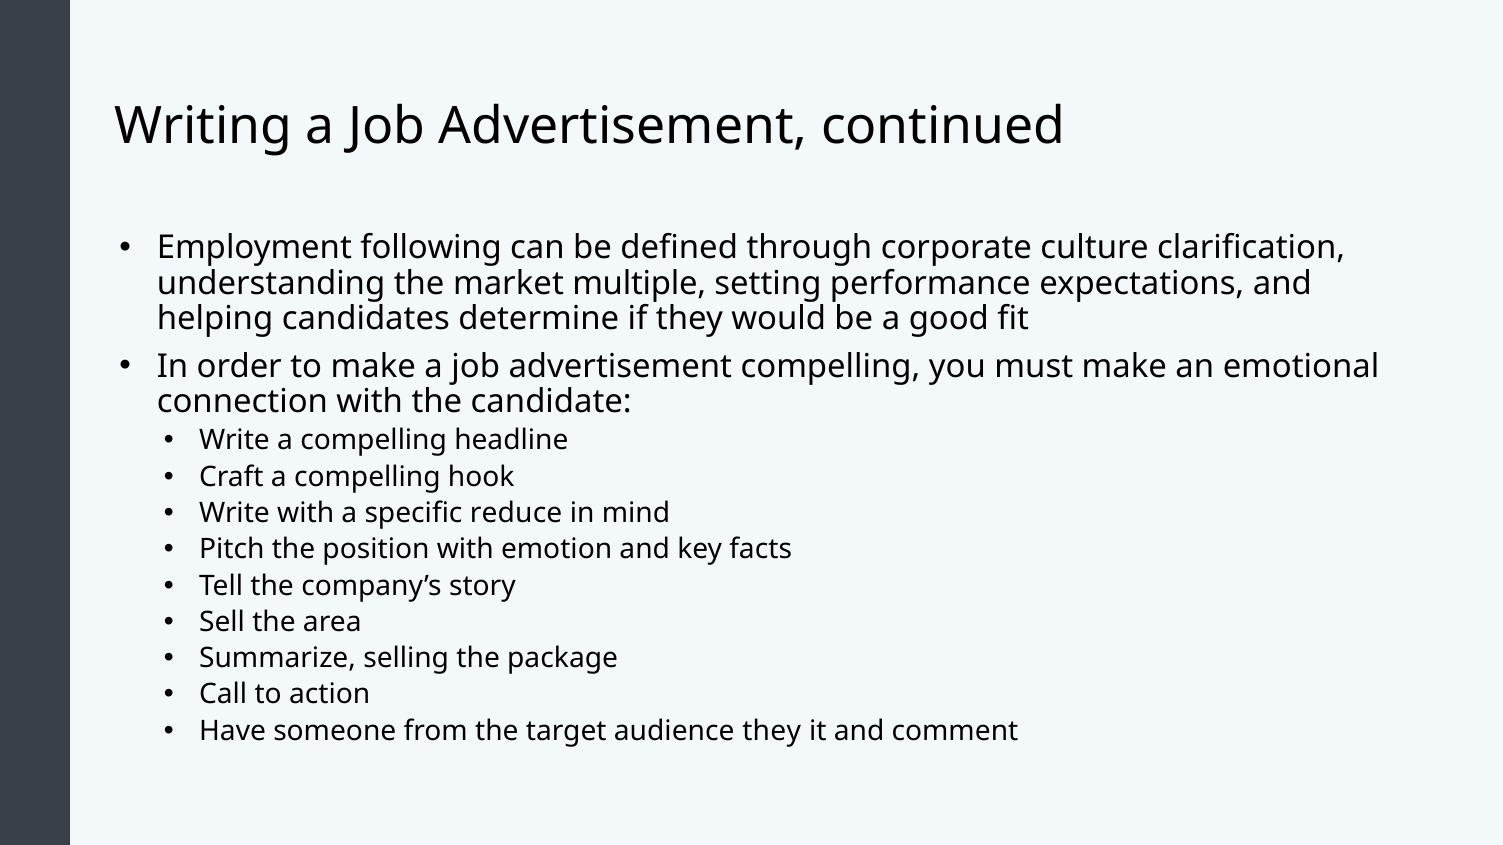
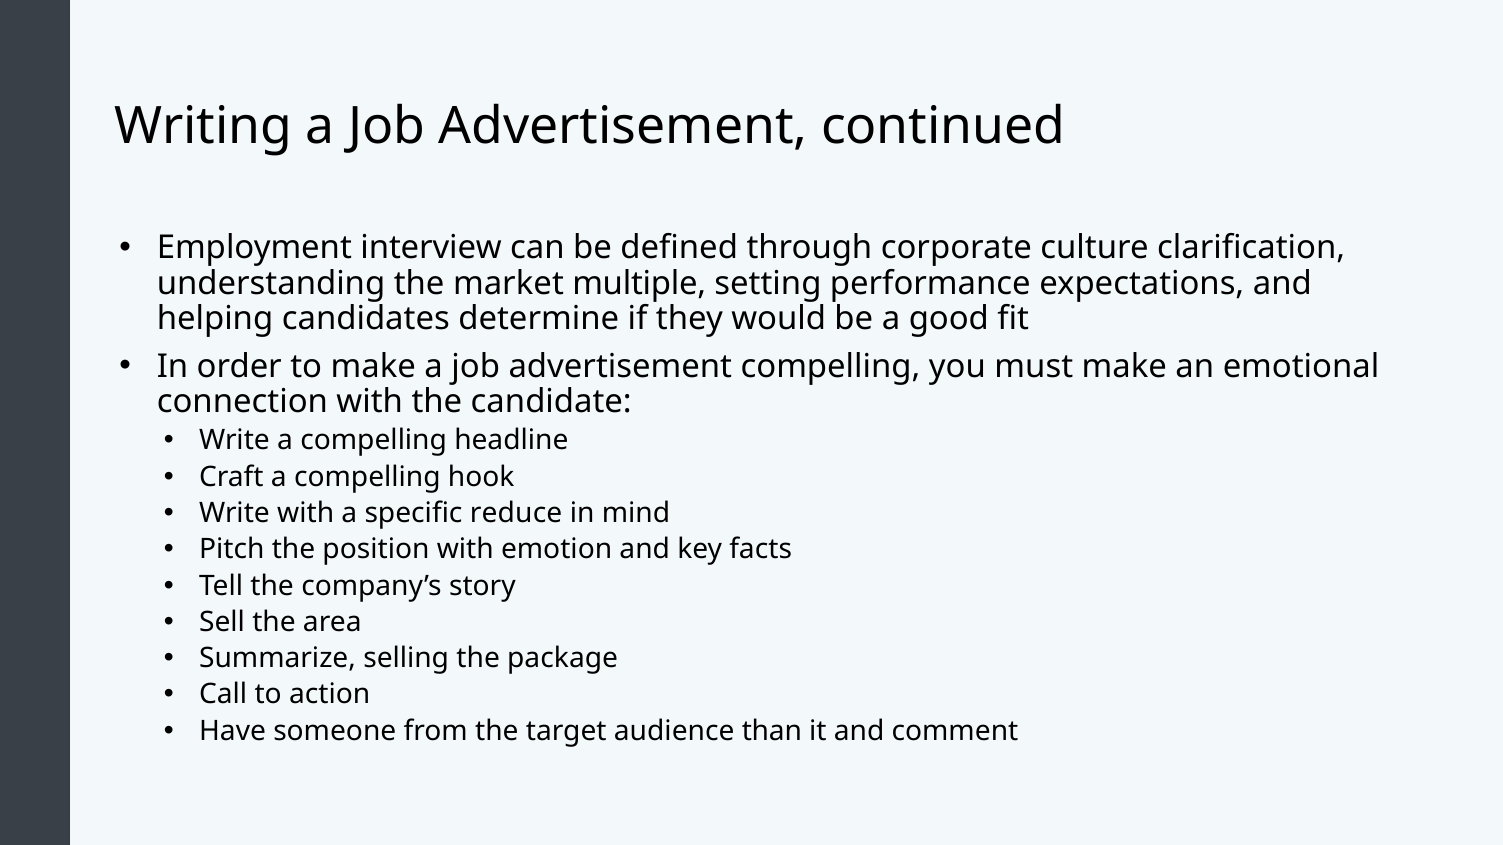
following: following -> interview
audience they: they -> than
